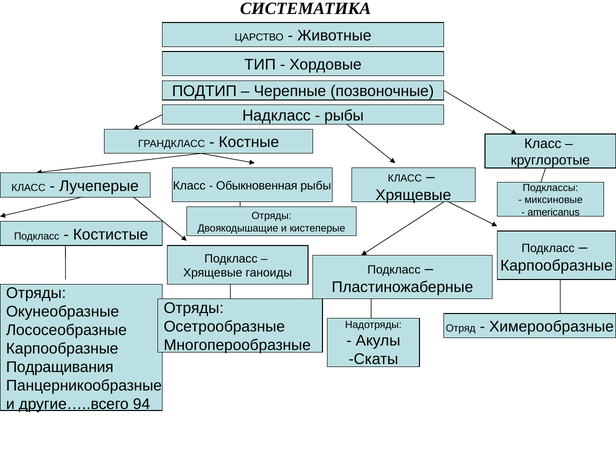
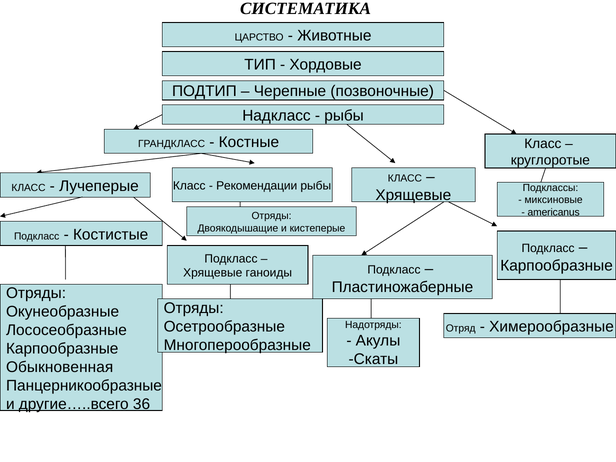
Обыкновенная: Обыкновенная -> Рекомендации
Подращивания: Подращивания -> Обыкновенная
94: 94 -> 36
